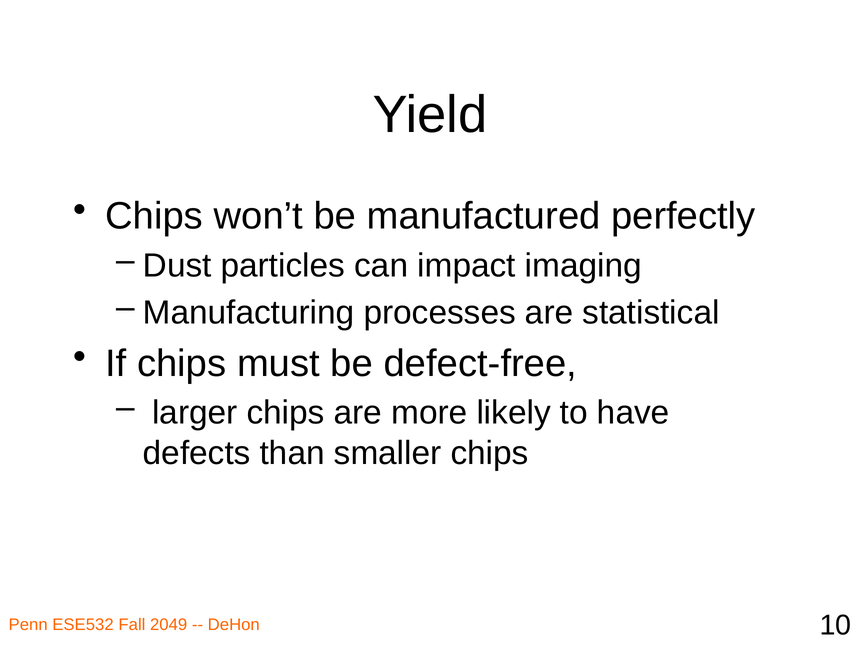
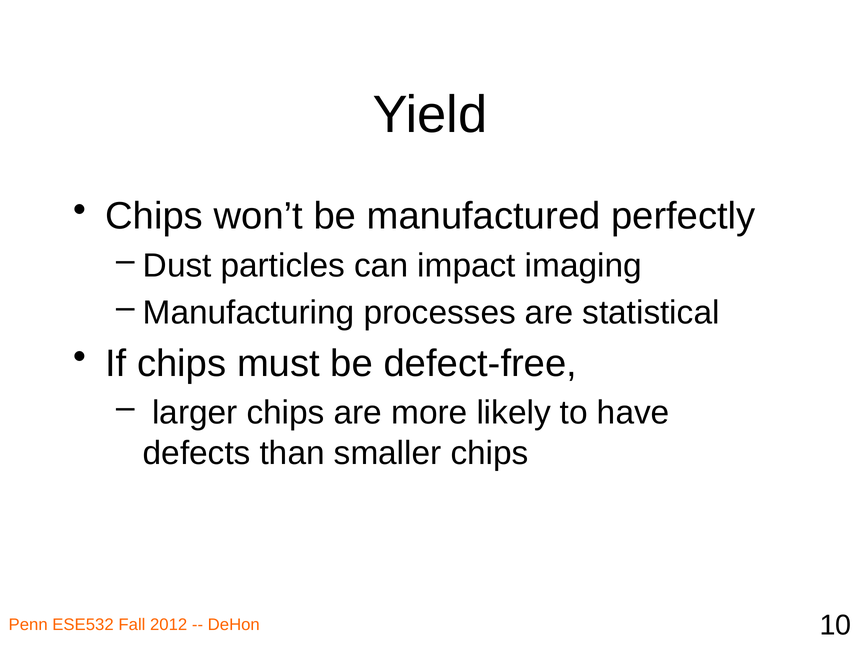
2049: 2049 -> 2012
